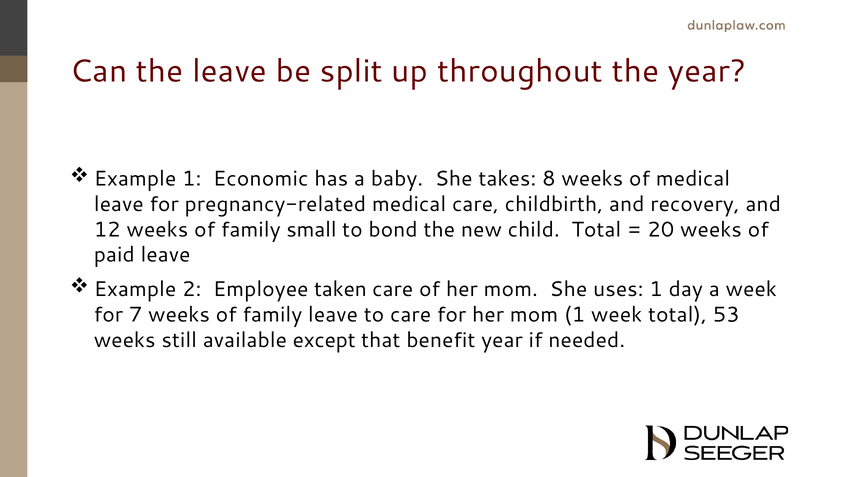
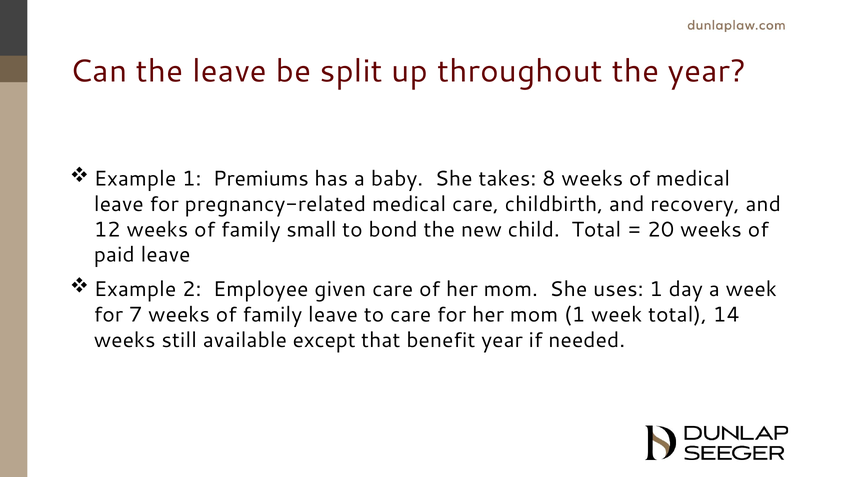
Economic: Economic -> Premiums
taken: taken -> given
53: 53 -> 14
